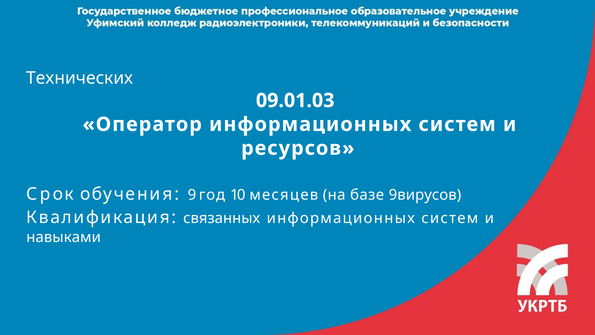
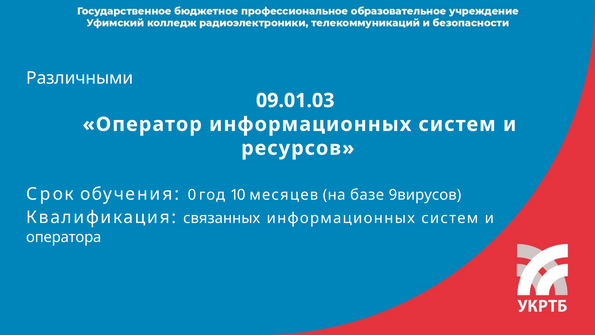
Технических: Технических -> Различными
9: 9 -> 0
навыками: навыками -> оператора
